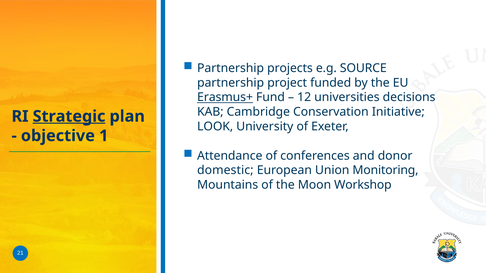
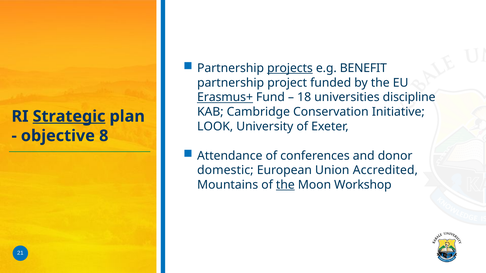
projects underline: none -> present
SOURCE: SOURCE -> BENEFIT
12: 12 -> 18
decisions: decisions -> discipline
1: 1 -> 8
Monitoring: Monitoring -> Accredited
the at (285, 185) underline: none -> present
